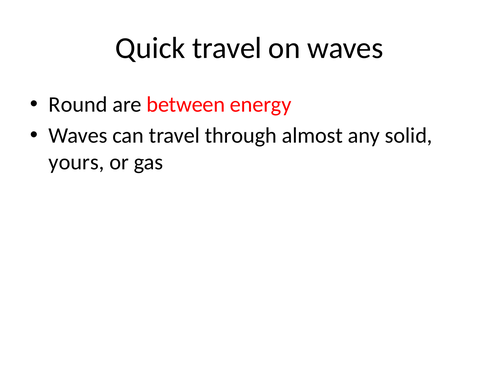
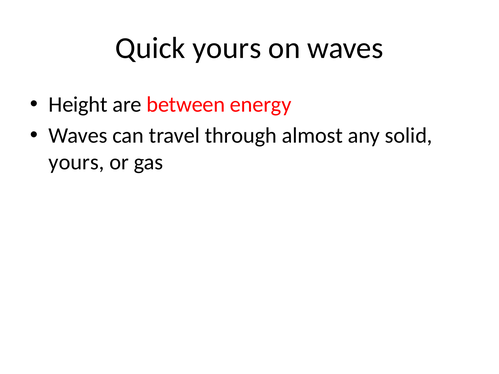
Quick travel: travel -> yours
Round: Round -> Height
